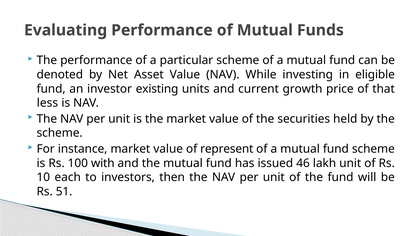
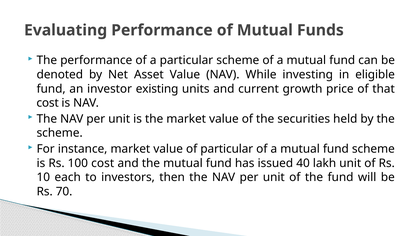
less at (47, 103): less -> cost
of represent: represent -> particular
100 with: with -> cost
46: 46 -> 40
51: 51 -> 70
